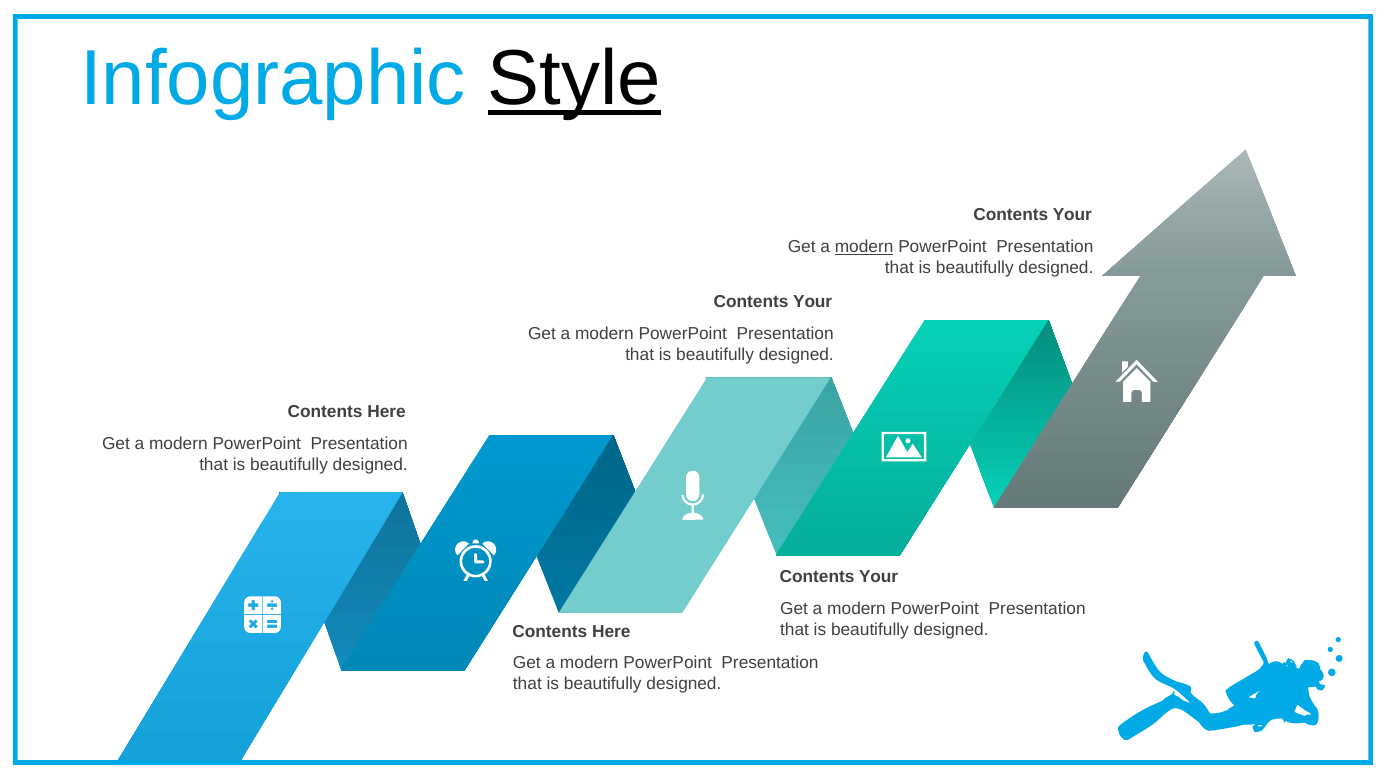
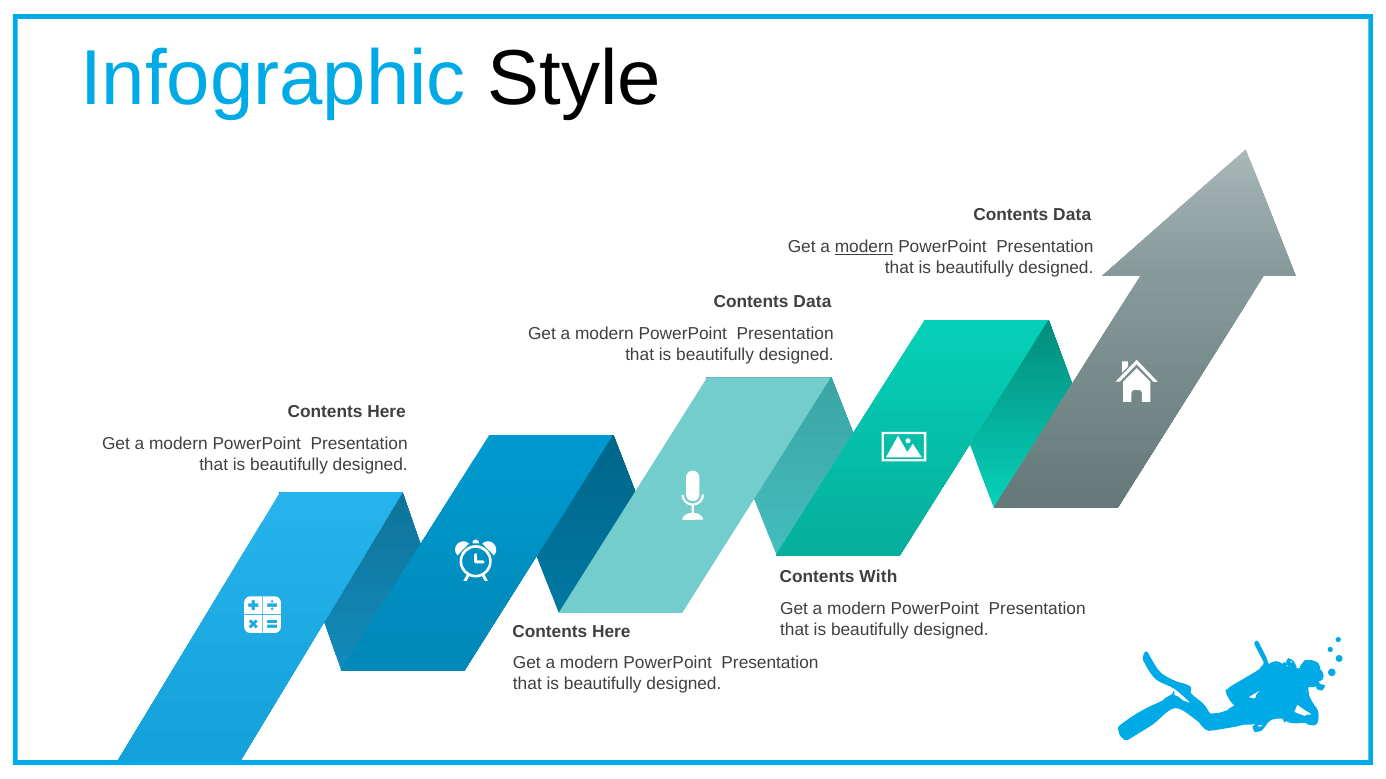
Style underline: present -> none
Your at (1072, 215): Your -> Data
Your at (813, 302): Your -> Data
Your at (879, 578): Your -> With
